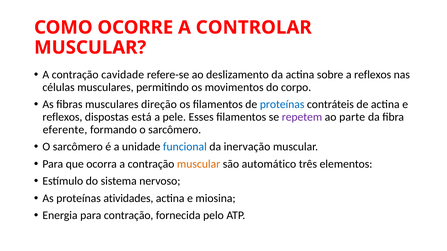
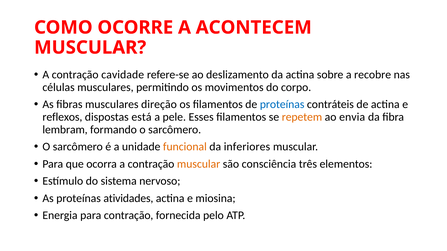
CONTROLAR: CONTROLAR -> ACONTECEM
a reflexos: reflexos -> recobre
repetem colour: purple -> orange
parte: parte -> envia
eferente: eferente -> lembram
funcional colour: blue -> orange
inervação: inervação -> inferiores
automático: automático -> consciência
